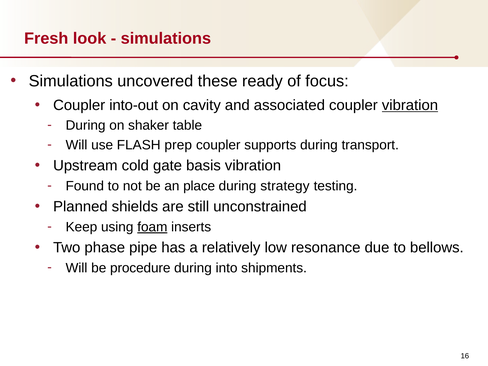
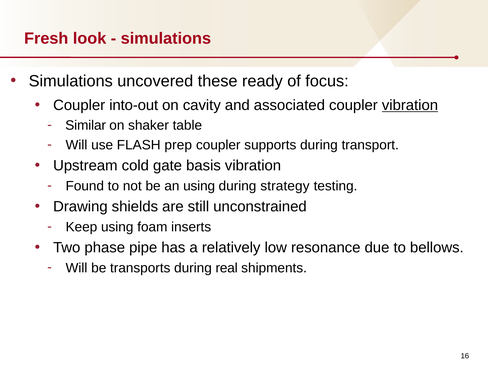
During at (86, 125): During -> Similar
an place: place -> using
Planned: Planned -> Drawing
foam underline: present -> none
procedure: procedure -> transports
into: into -> real
